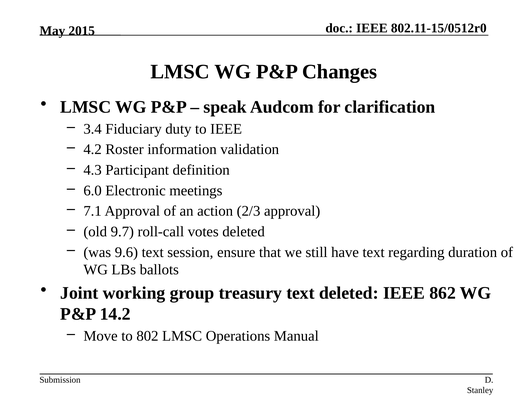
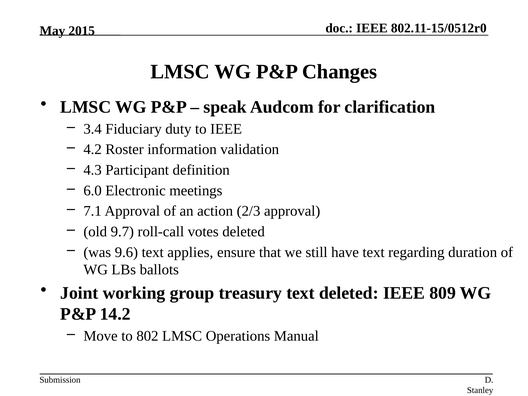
session: session -> applies
862: 862 -> 809
